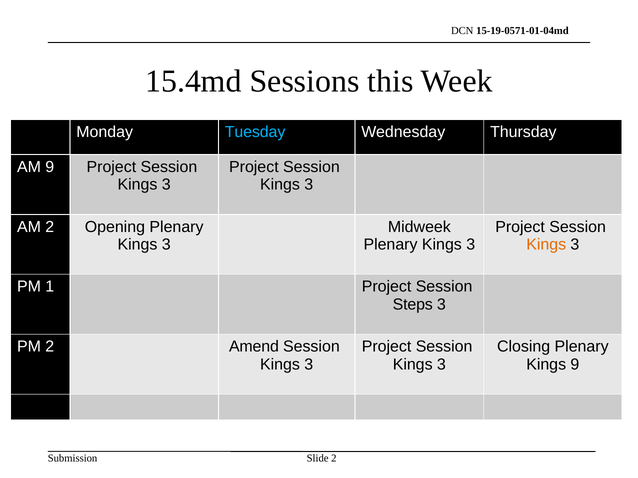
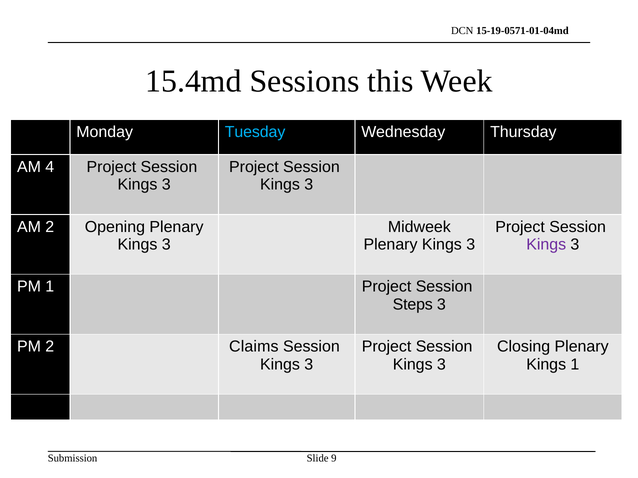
AM 9: 9 -> 4
Kings at (546, 245) colour: orange -> purple
Amend: Amend -> Claims
Kings 9: 9 -> 1
Slide 2: 2 -> 9
